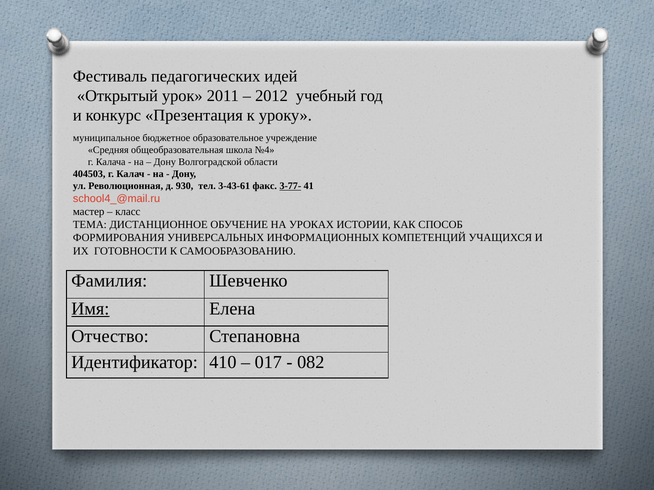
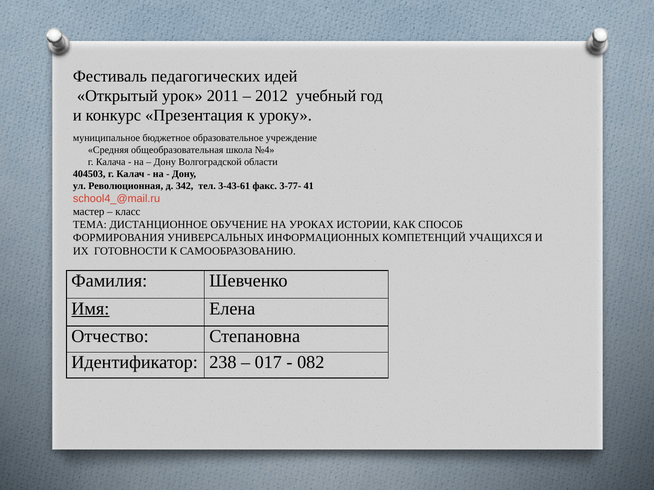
930: 930 -> 342
3-77- underline: present -> none
410: 410 -> 238
